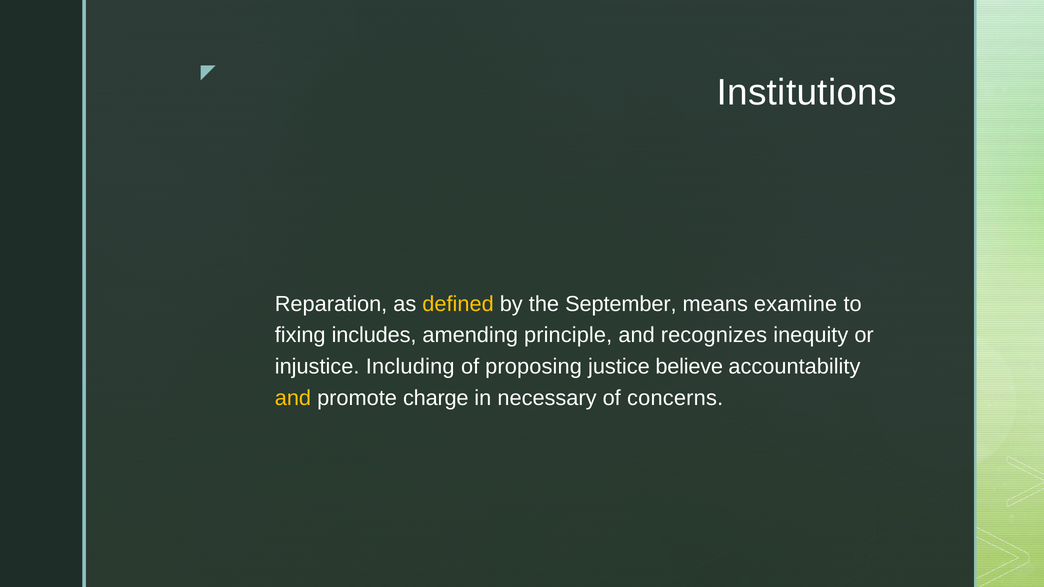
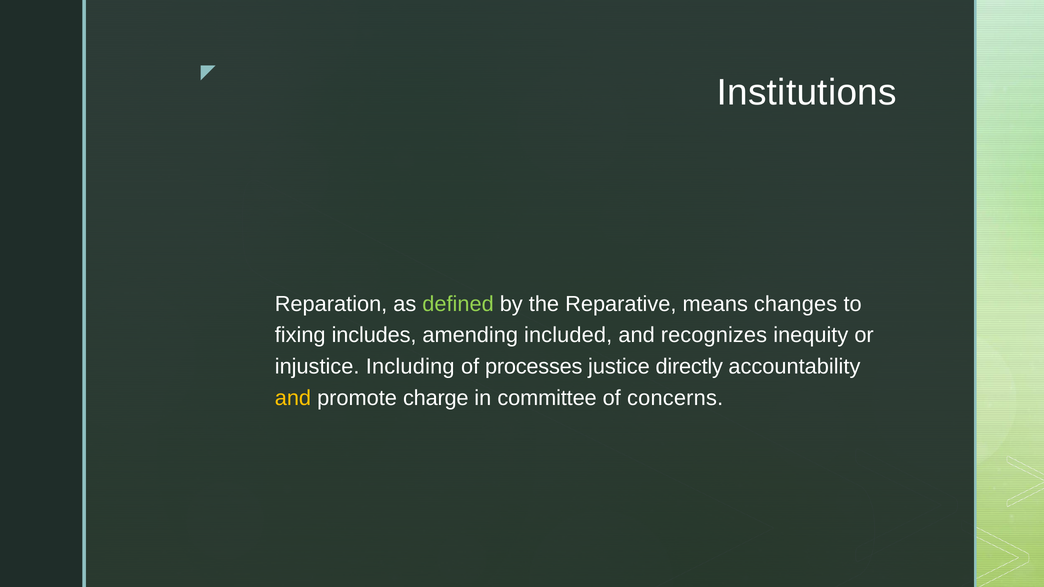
defined colour: yellow -> light green
September: September -> Reparative
examine: examine -> changes
principle: principle -> included
proposing: proposing -> processes
believe: believe -> directly
necessary: necessary -> committee
